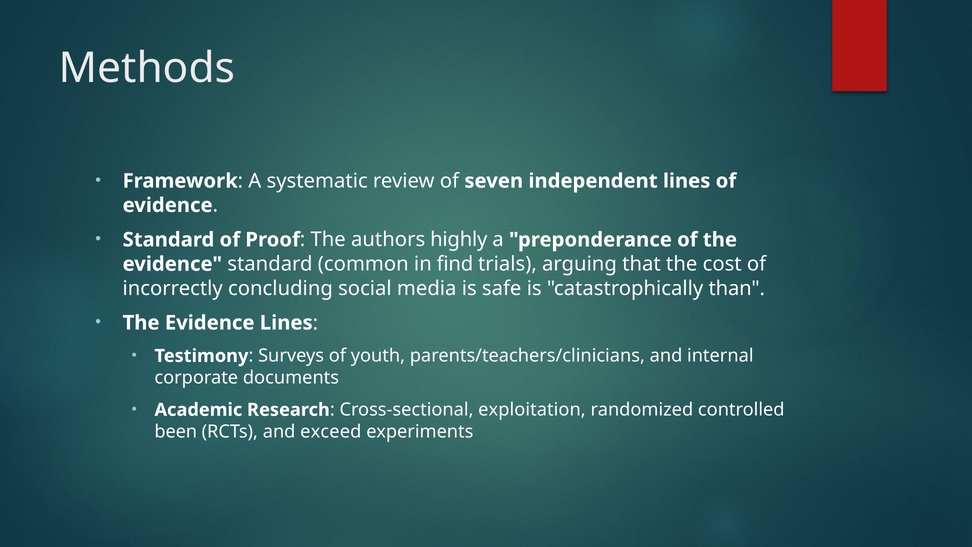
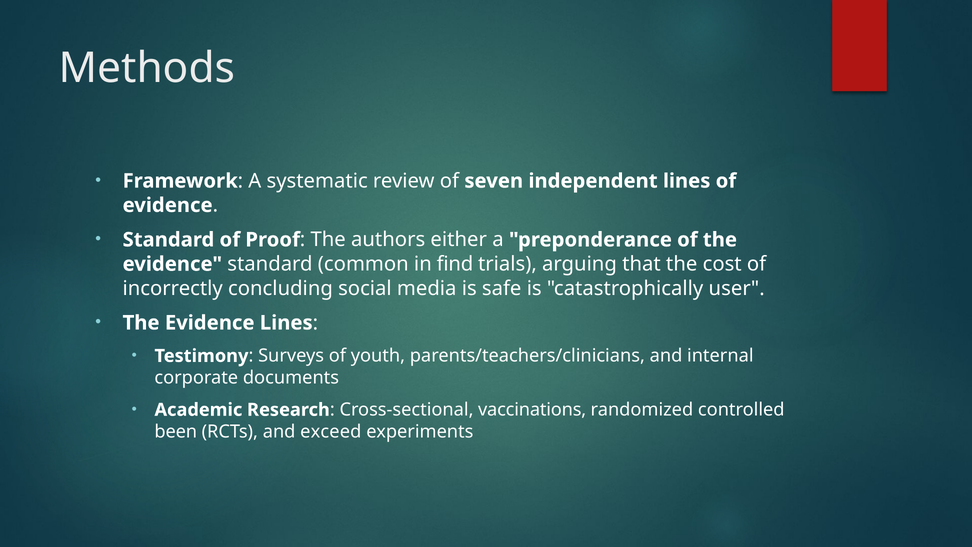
highly: highly -> either
than: than -> user
exploitation: exploitation -> vaccinations
